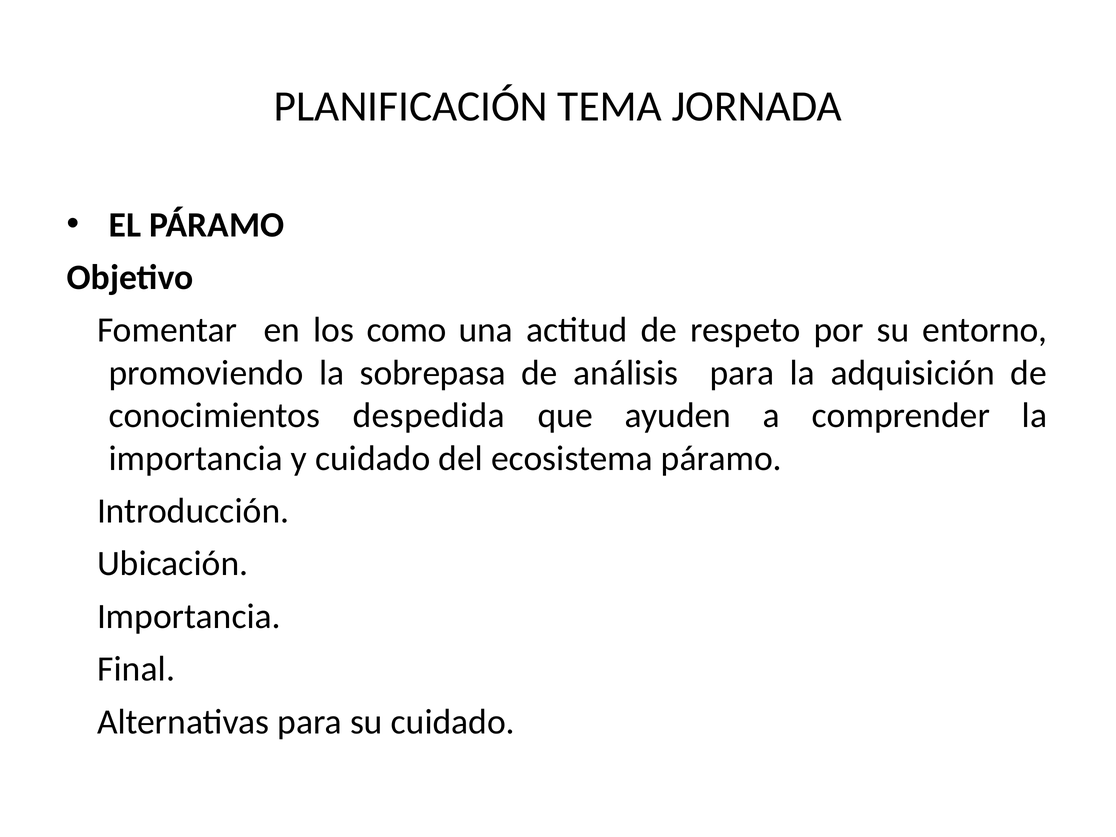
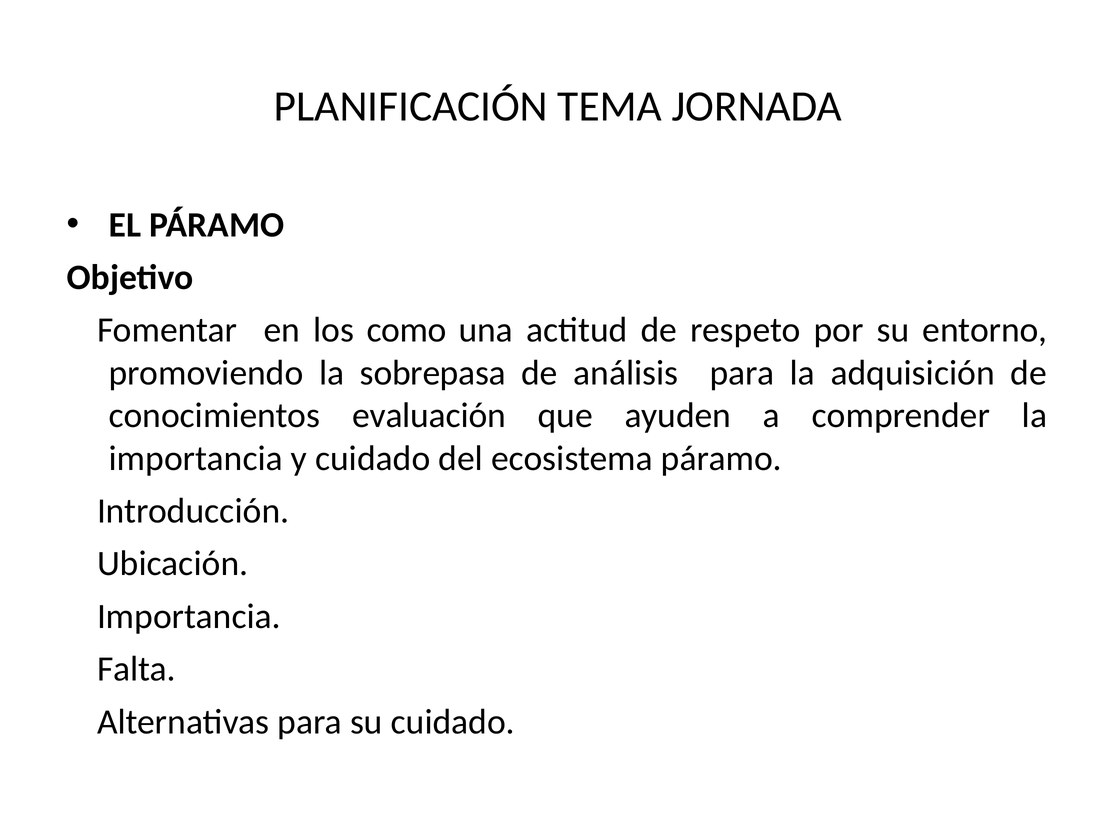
despedida: despedida -> evaluación
Final: Final -> Falta
